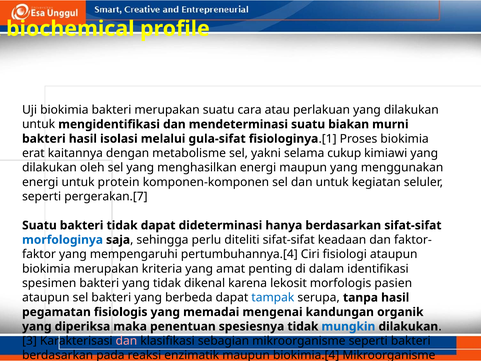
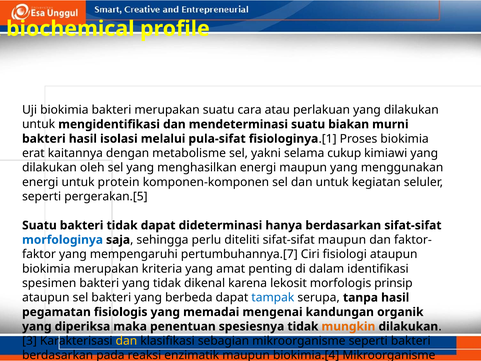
gula-sifat: gula-sifat -> pula-sifat
pergerakan.[7: pergerakan.[7 -> pergerakan.[5
sifat-sifat keadaan: keadaan -> maupun
pertumbuhannya.[4: pertumbuhannya.[4 -> pertumbuhannya.[7
pasien: pasien -> prinsip
mungkin colour: blue -> orange
dan at (126, 341) colour: pink -> yellow
